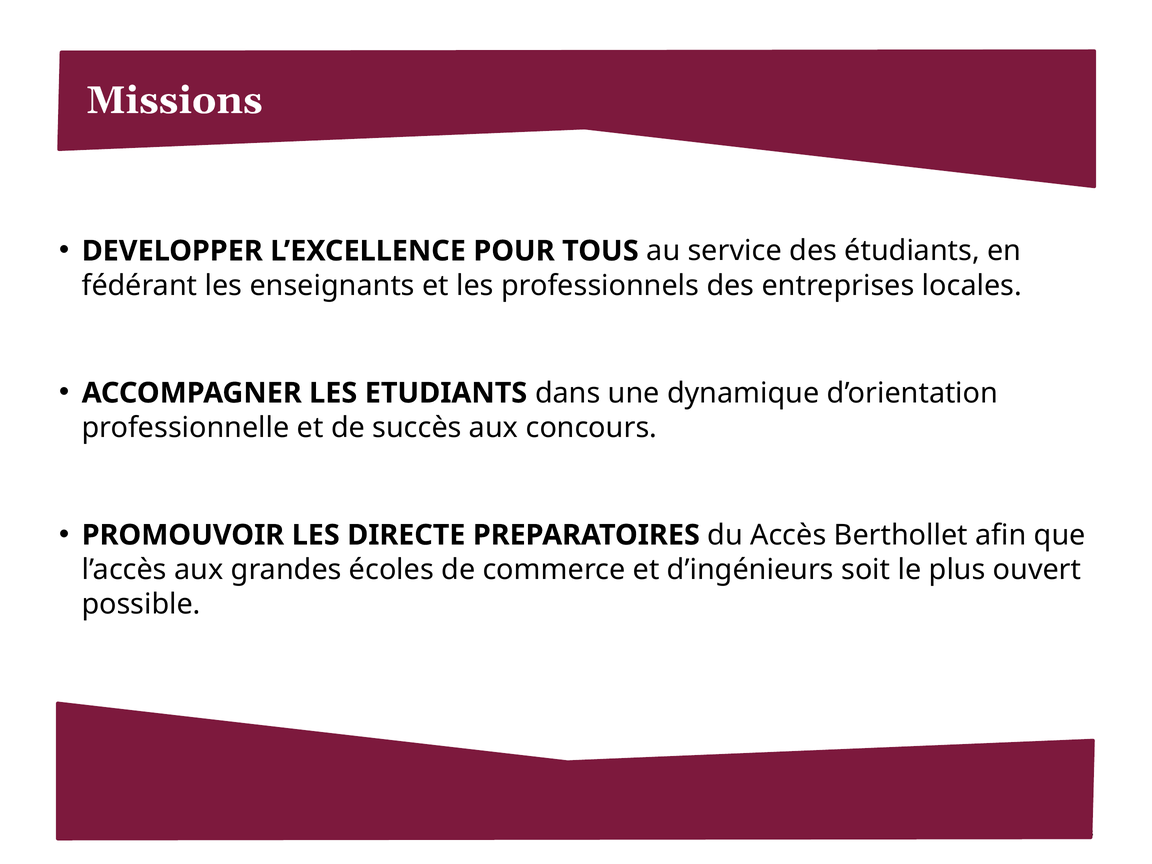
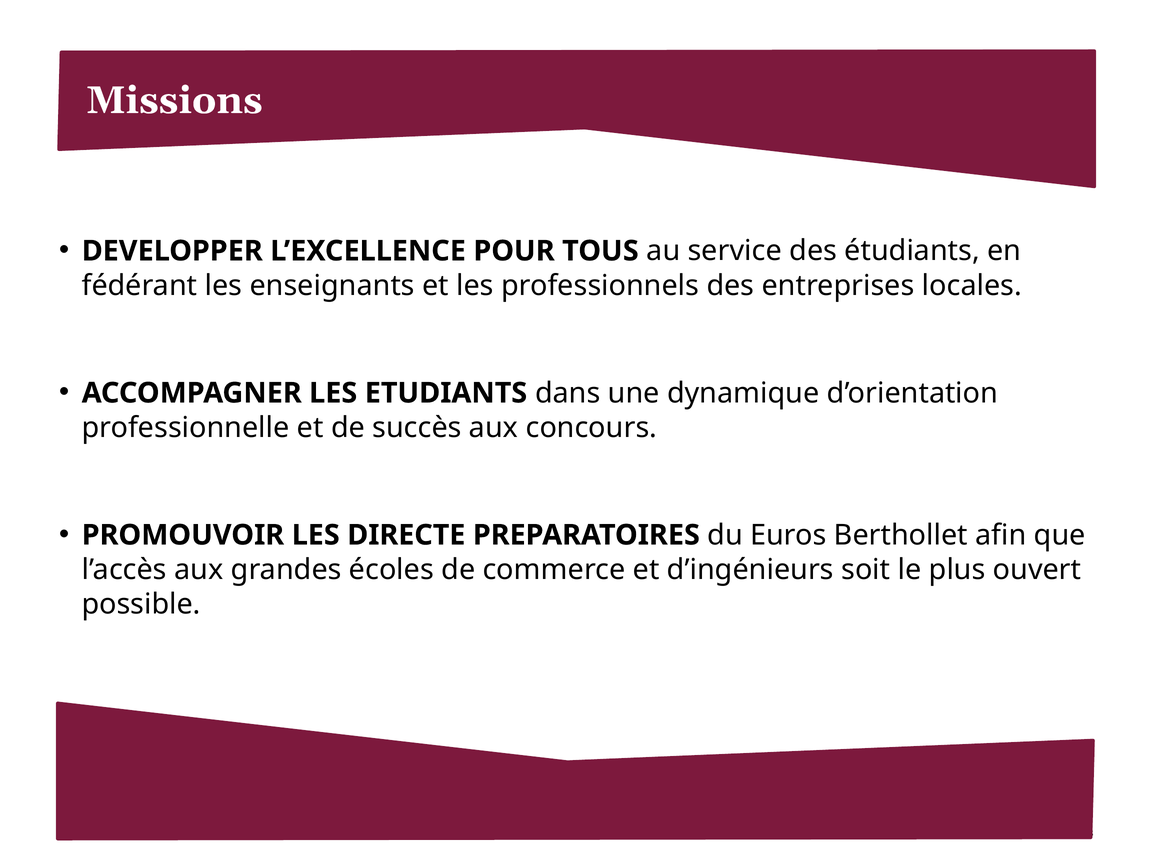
Accès: Accès -> Euros
